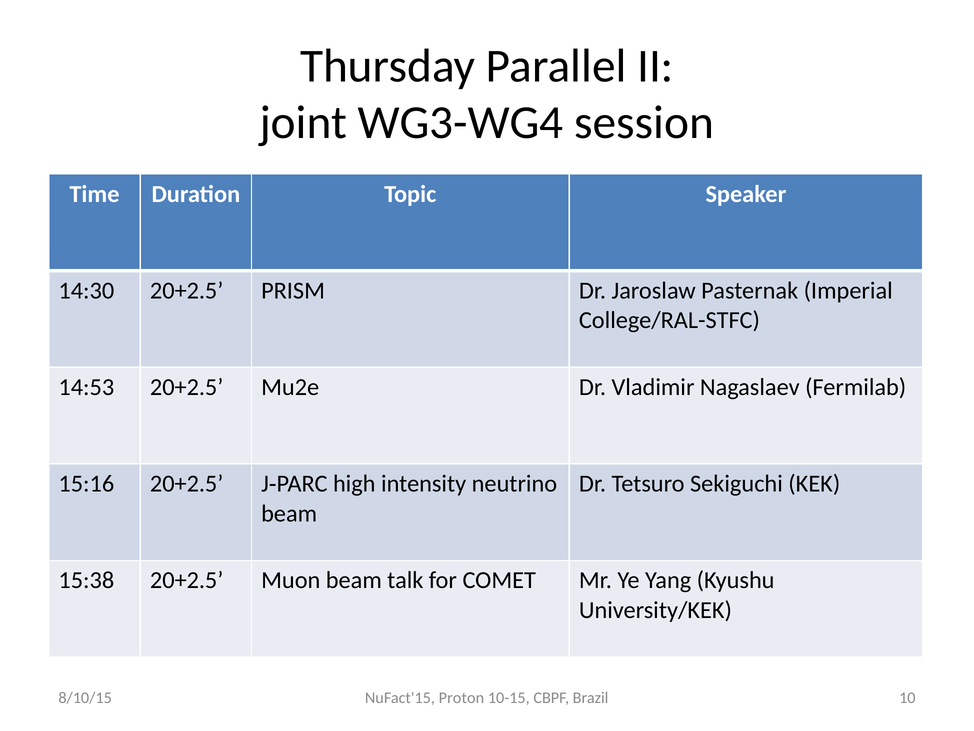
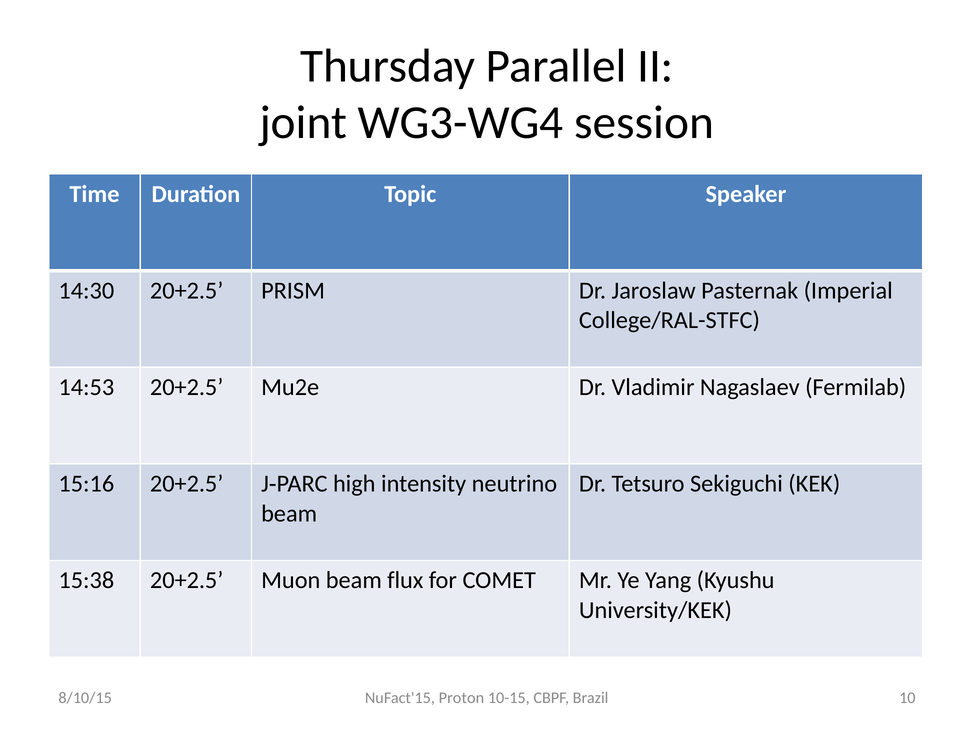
talk: talk -> flux
